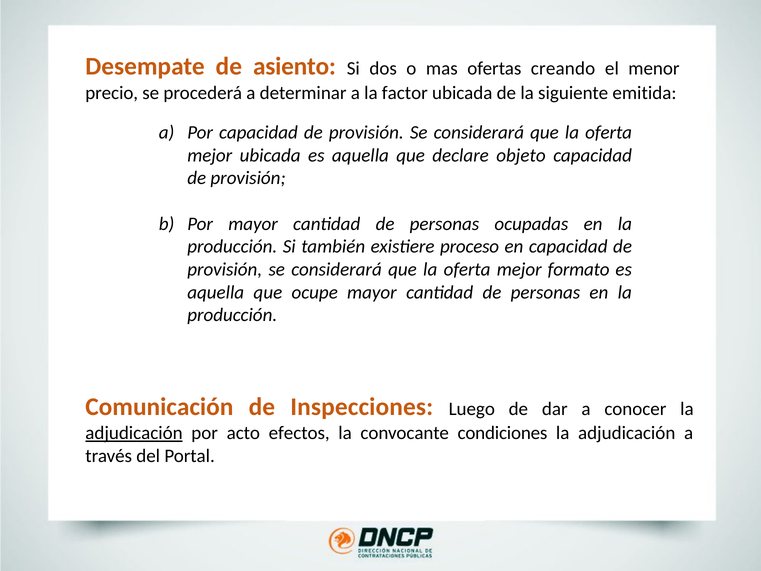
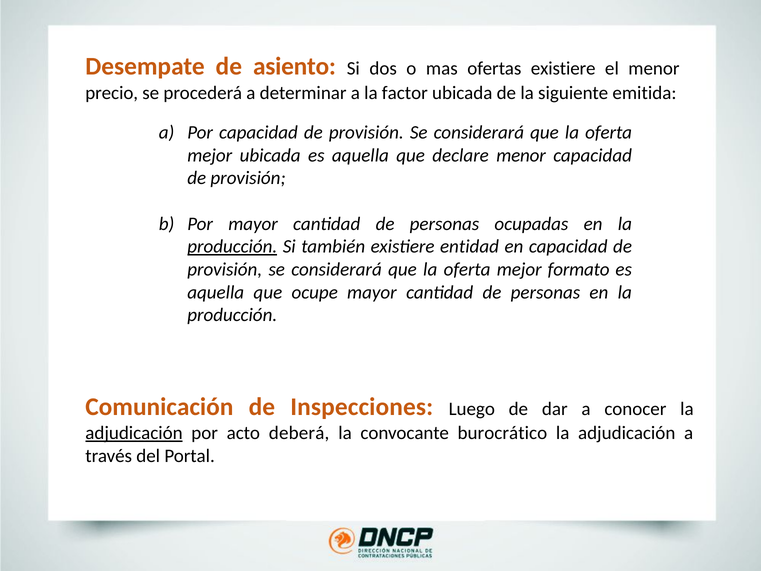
ofertas creando: creando -> existiere
declare objeto: objeto -> menor
producción at (232, 246) underline: none -> present
proceso: proceso -> entidad
efectos: efectos -> deberá
condiciones: condiciones -> burocrático
